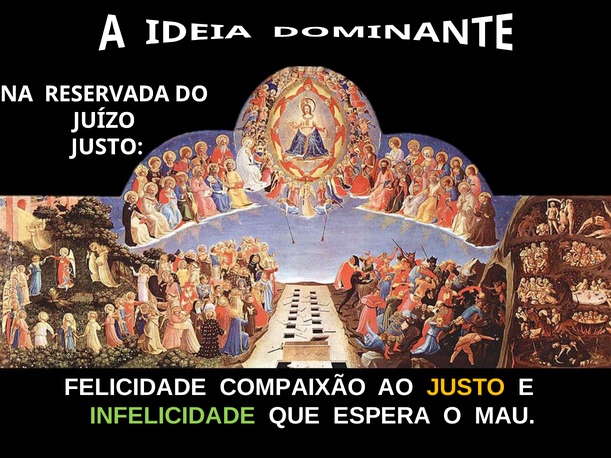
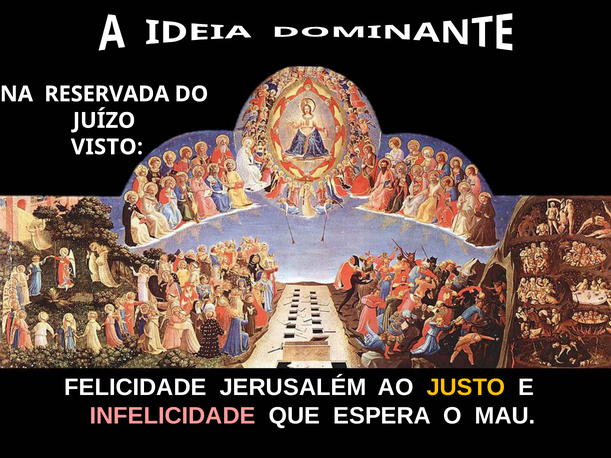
JUSTO at (107, 147): JUSTO -> VISTO
COMPAIXÃO: COMPAIXÃO -> JERUSALÉM
INFELICIDADE colour: light green -> pink
